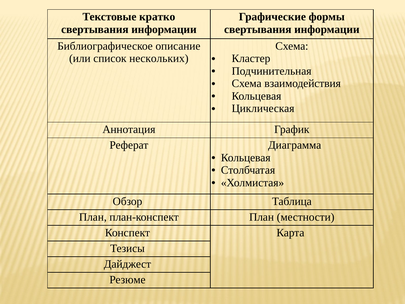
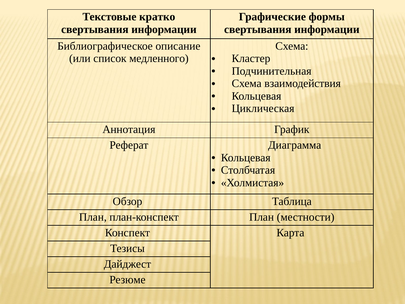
нескольких: нескольких -> медленного
